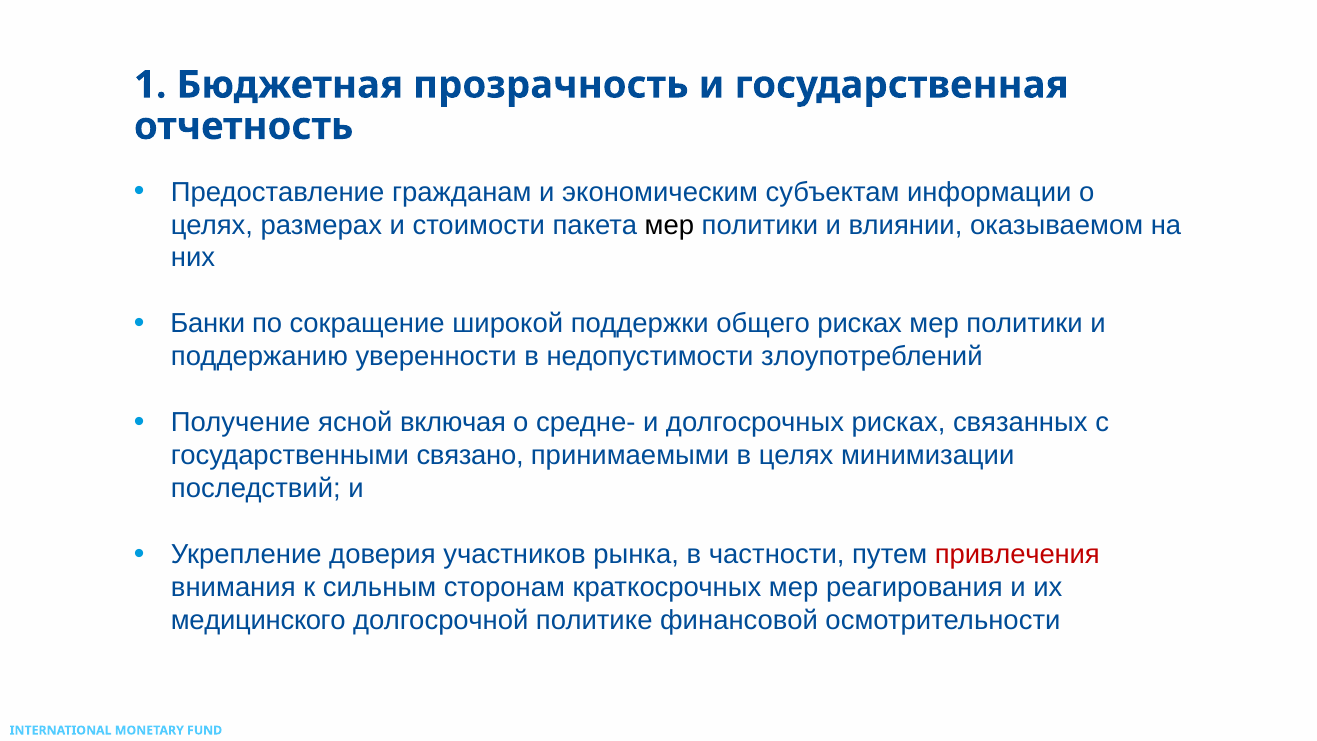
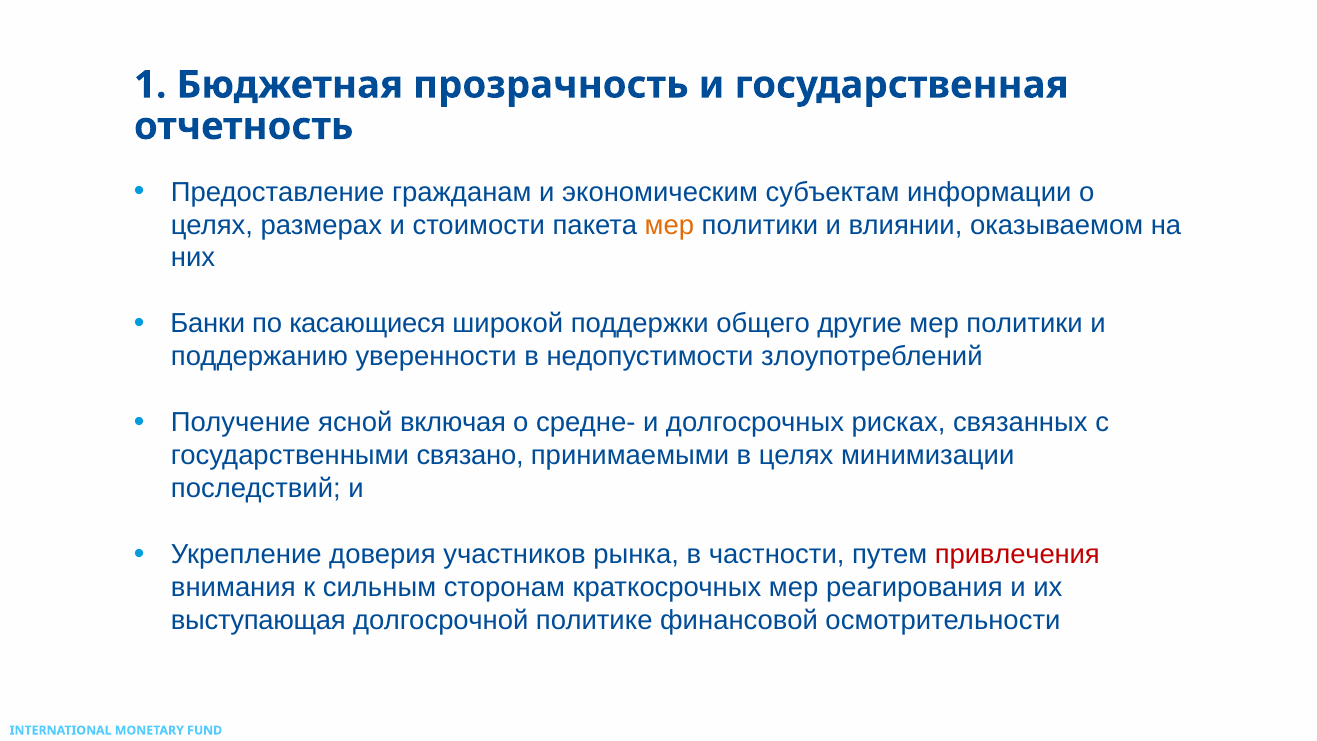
мер at (669, 225) colour: black -> orange
сокращение: сокращение -> касающиеся
общего рисках: рисках -> другие
медицинского: медицинского -> выступающая
